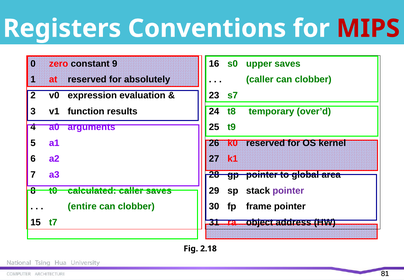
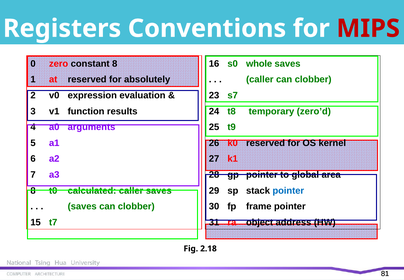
constant 9: 9 -> 8
upper: upper -> whole
over’d: over’d -> zero’d
pointer at (288, 190) colour: purple -> blue
entire at (82, 206): entire -> saves
